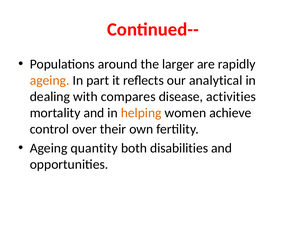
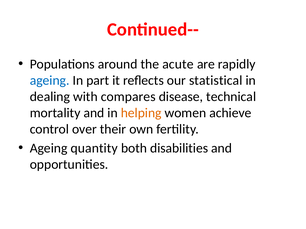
larger: larger -> acute
ageing at (50, 81) colour: orange -> blue
analytical: analytical -> statistical
activities: activities -> technical
